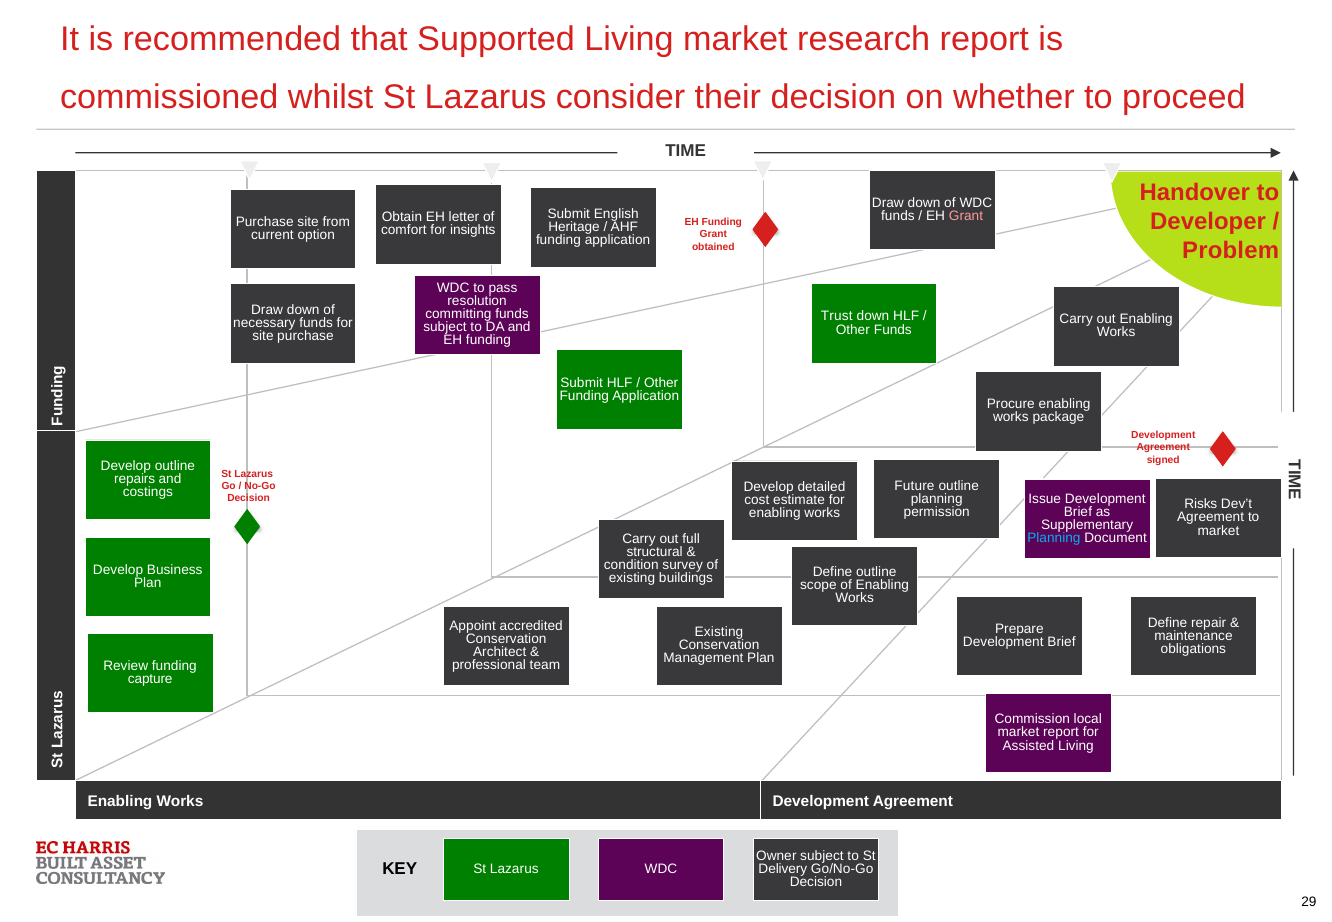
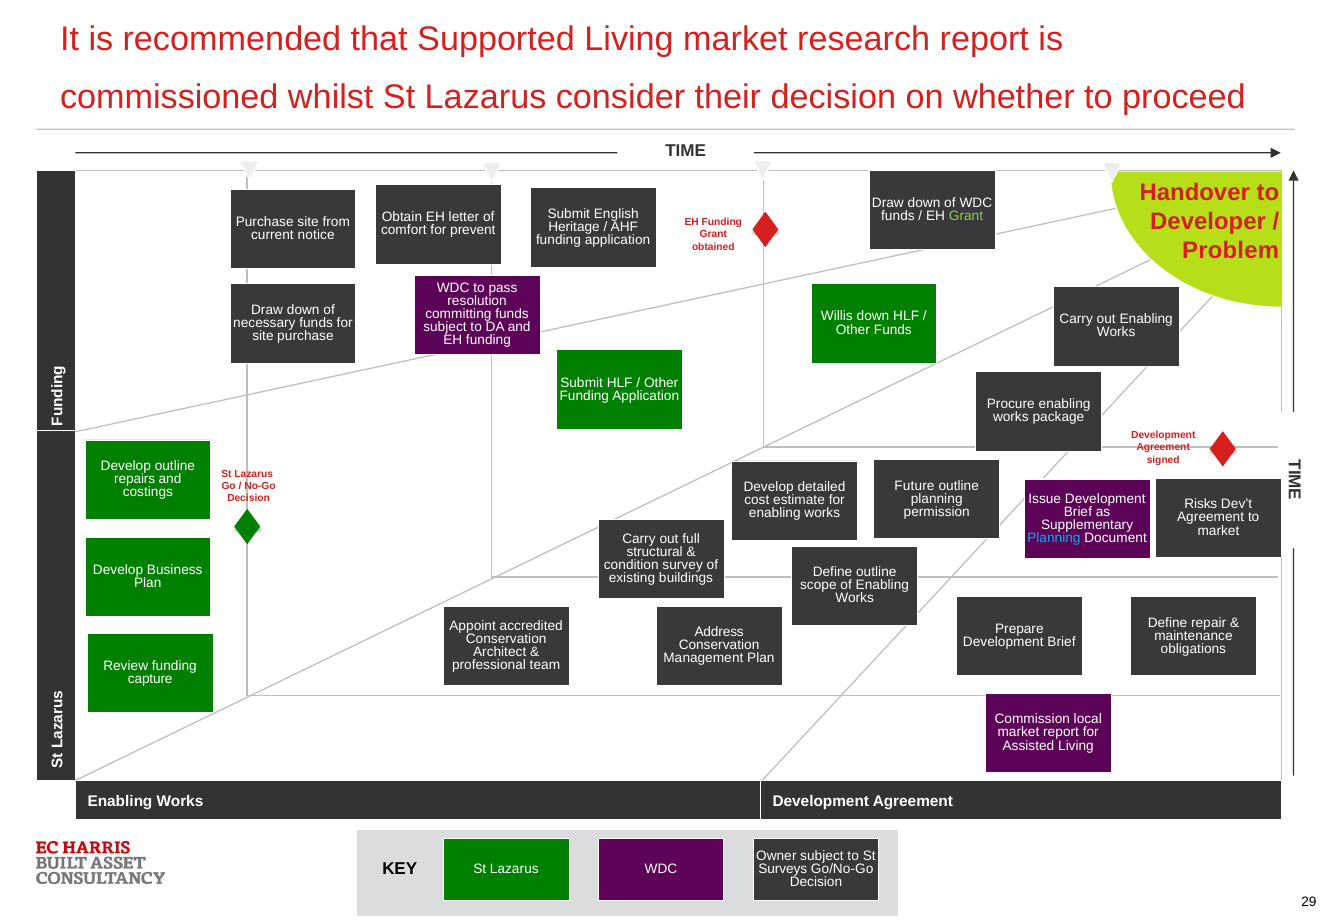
Grant at (966, 216) colour: pink -> light green
insights: insights -> prevent
option: option -> notice
Trust: Trust -> Willis
Existing at (719, 632): Existing -> Address
Delivery: Delivery -> Surveys
